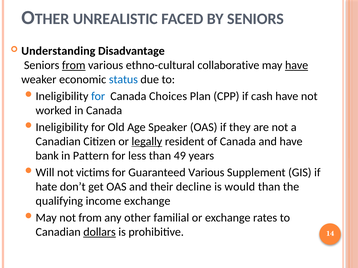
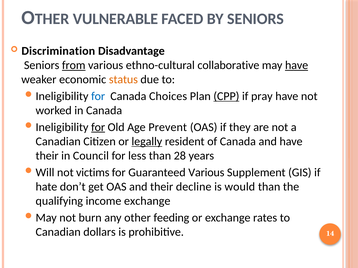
UNREALISTIC: UNREALISTIC -> VULNERABLE
Understanding: Understanding -> Discrimination
status colour: blue -> orange
CPP underline: none -> present
cash: cash -> pray
for at (98, 127) underline: none -> present
Speaker: Speaker -> Prevent
bank at (47, 156): bank -> their
Pattern: Pattern -> Council
49: 49 -> 28
not from: from -> burn
familial: familial -> feeding
dollars underline: present -> none
